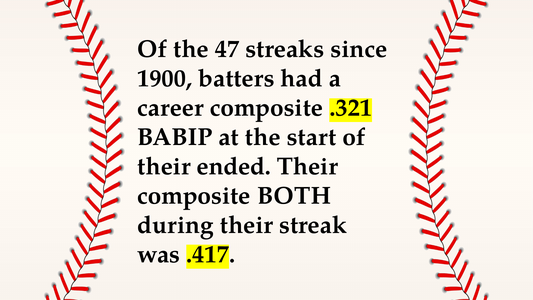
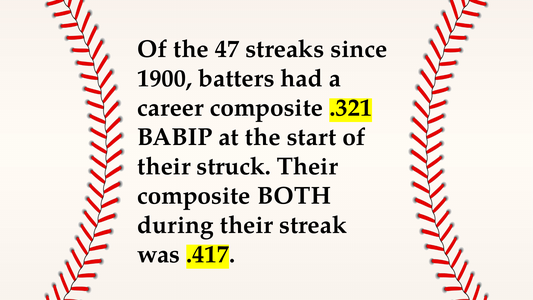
ended: ended -> struck
